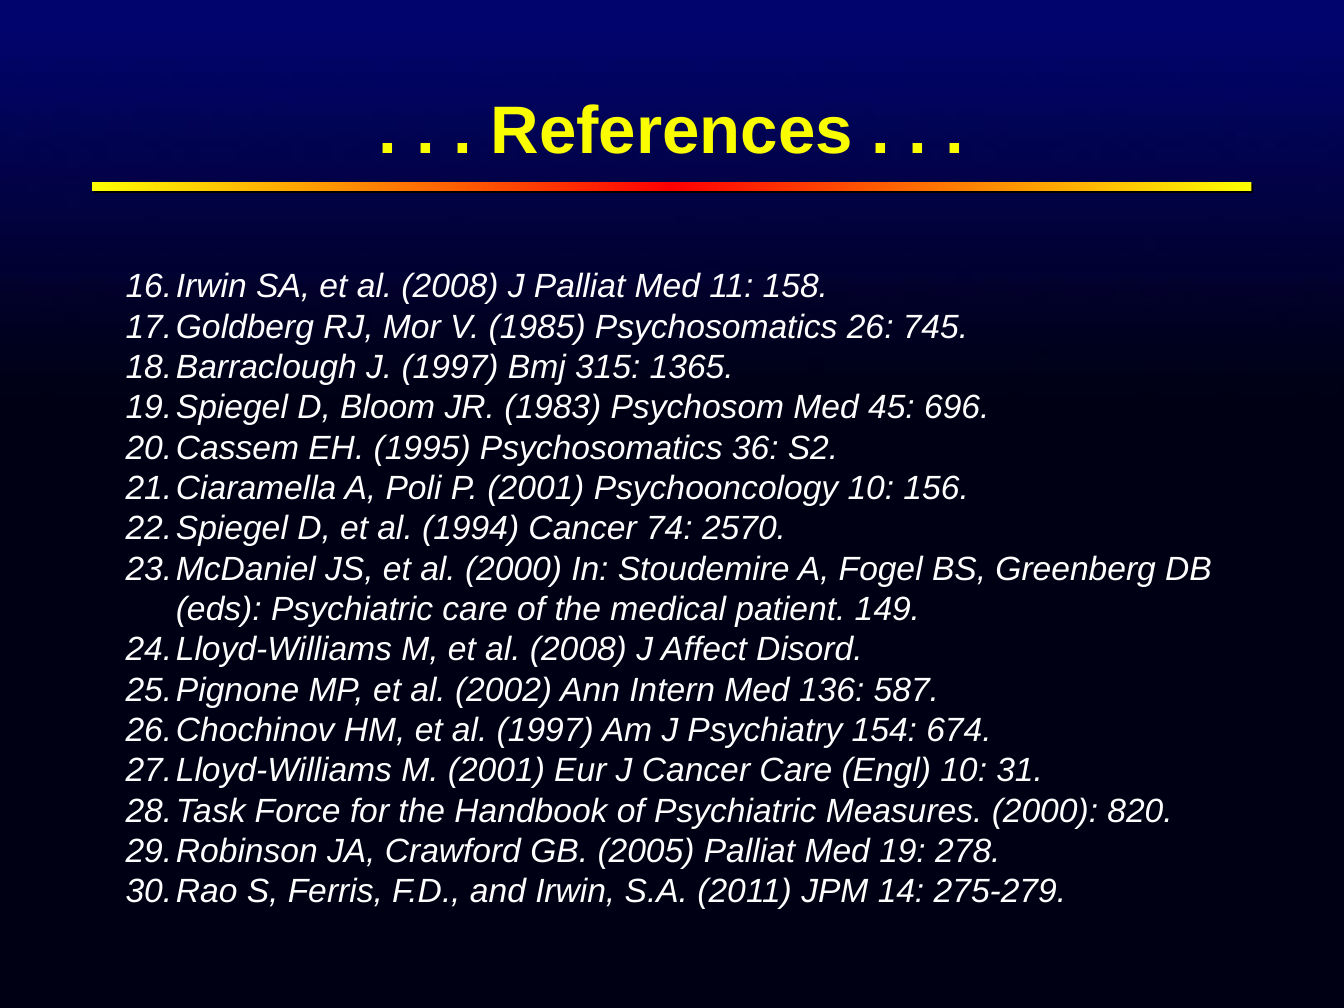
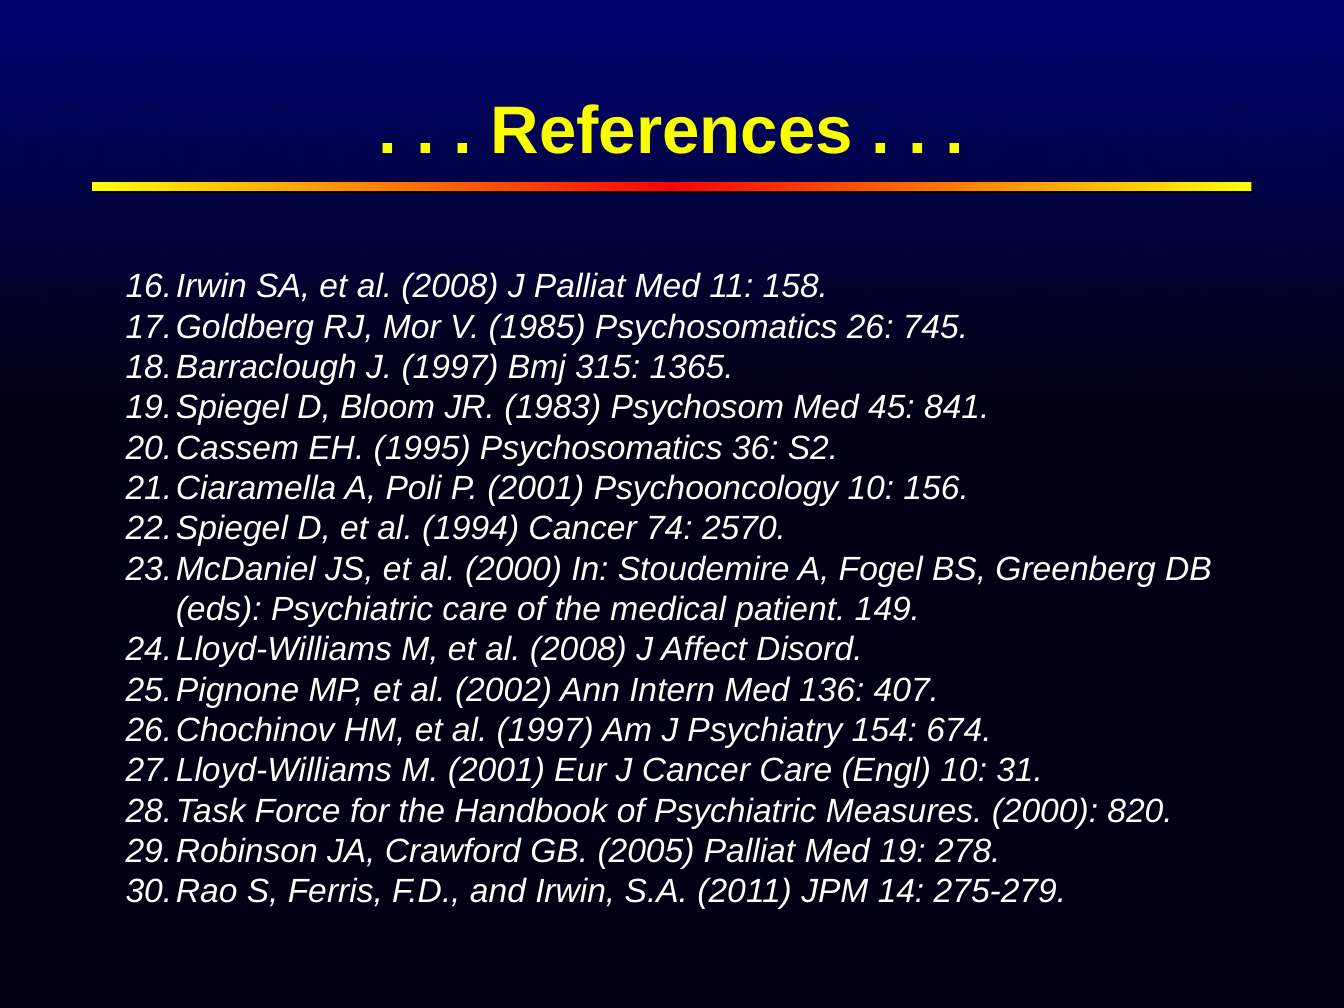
696: 696 -> 841
587: 587 -> 407
